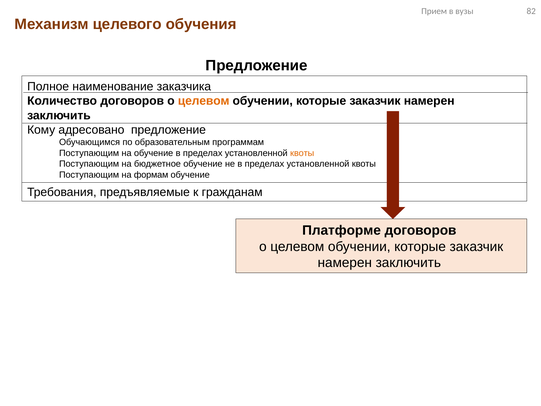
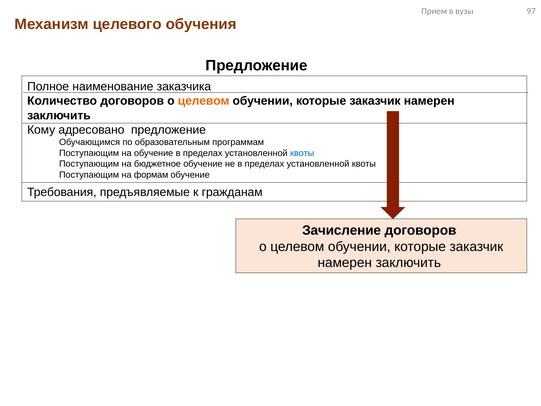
82: 82 -> 97
квоты at (302, 153) colour: orange -> blue
Платформе: Платформе -> Зачисление
